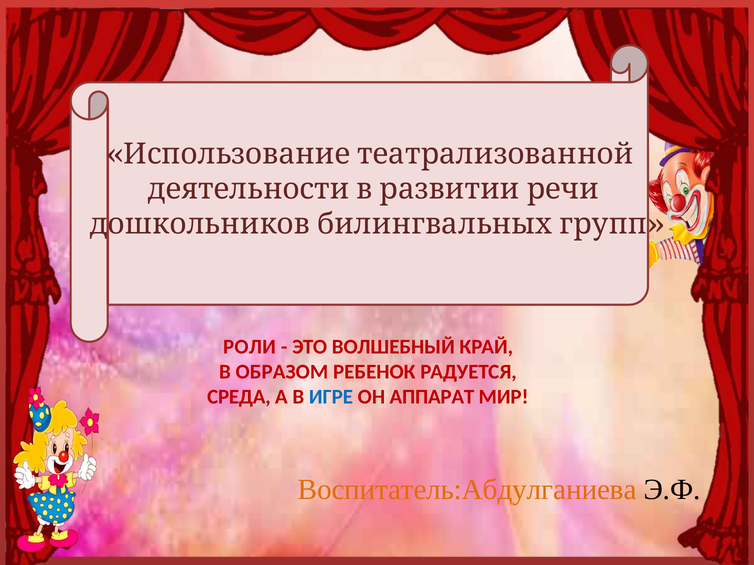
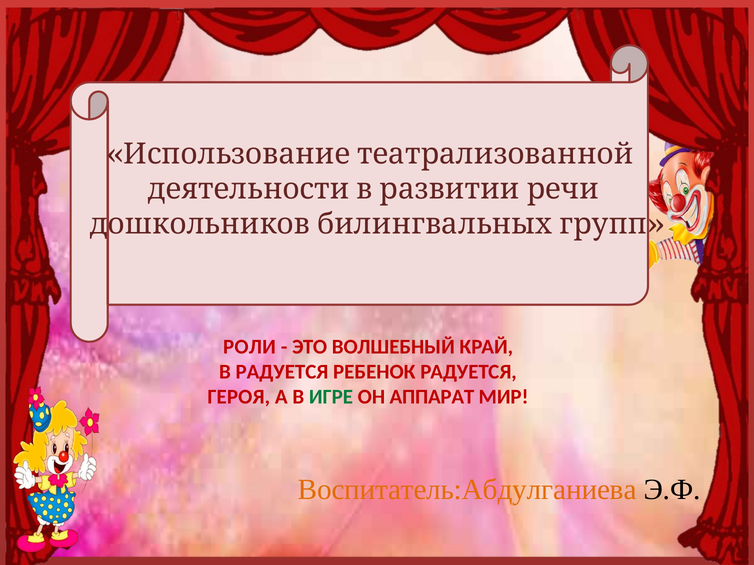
В ОБРАЗОМ: ОБРАЗОМ -> РАДУЕТСЯ
СРЕДА: СРЕДА -> ГЕРОЯ
ИГРЕ colour: blue -> green
